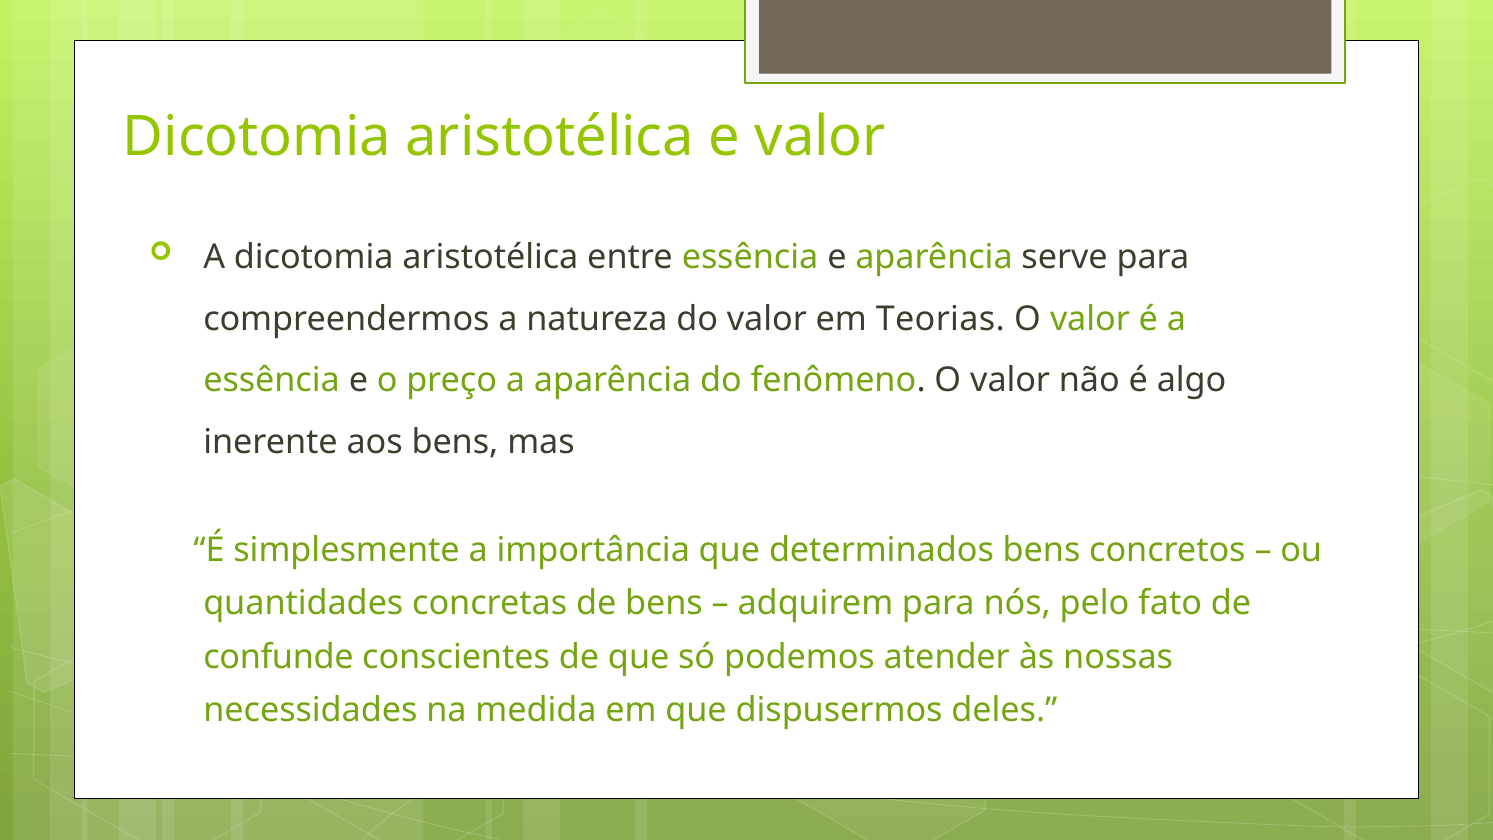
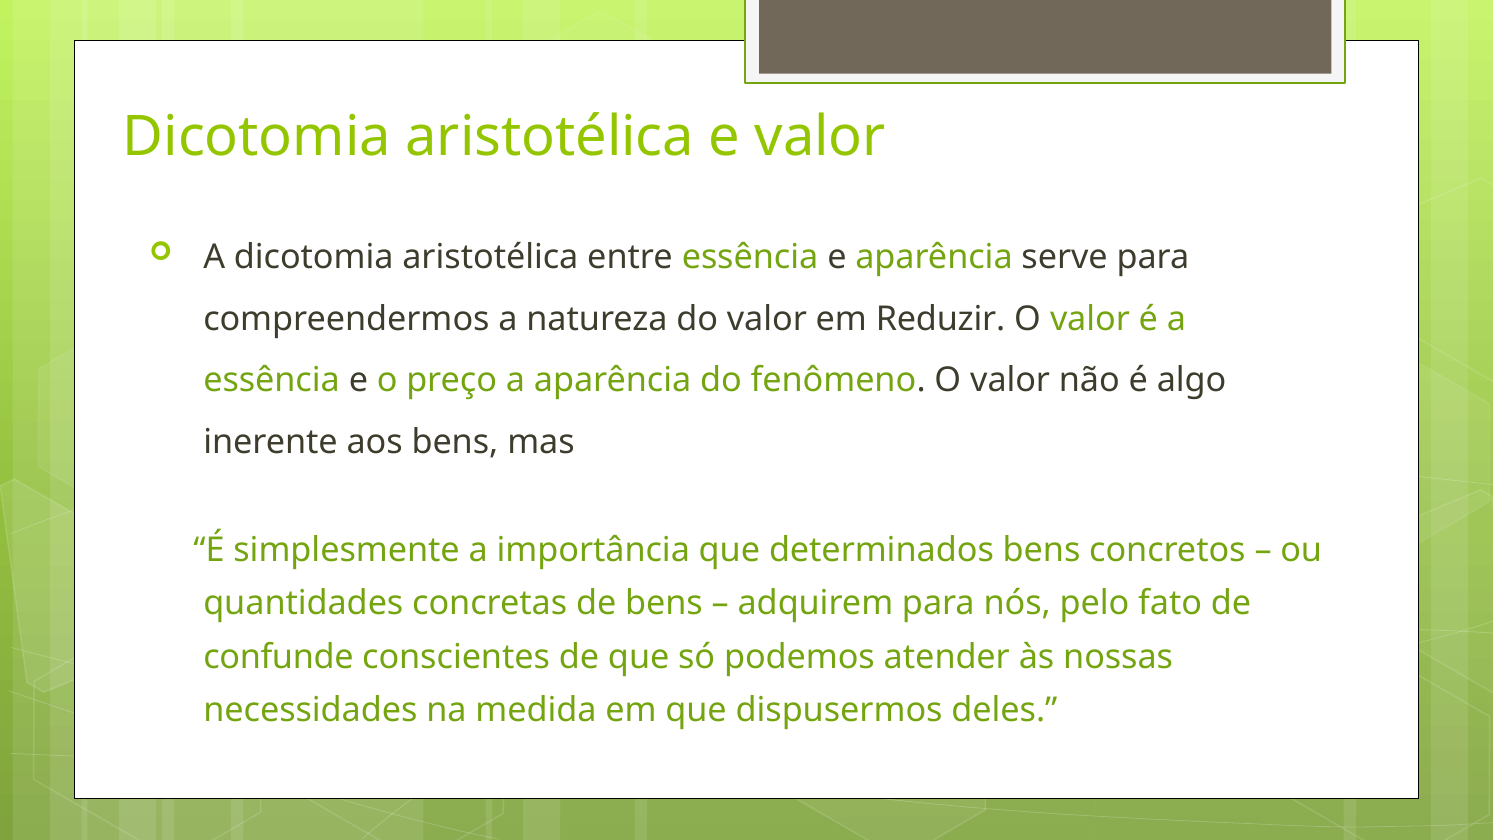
Teorias: Teorias -> Reduzir
